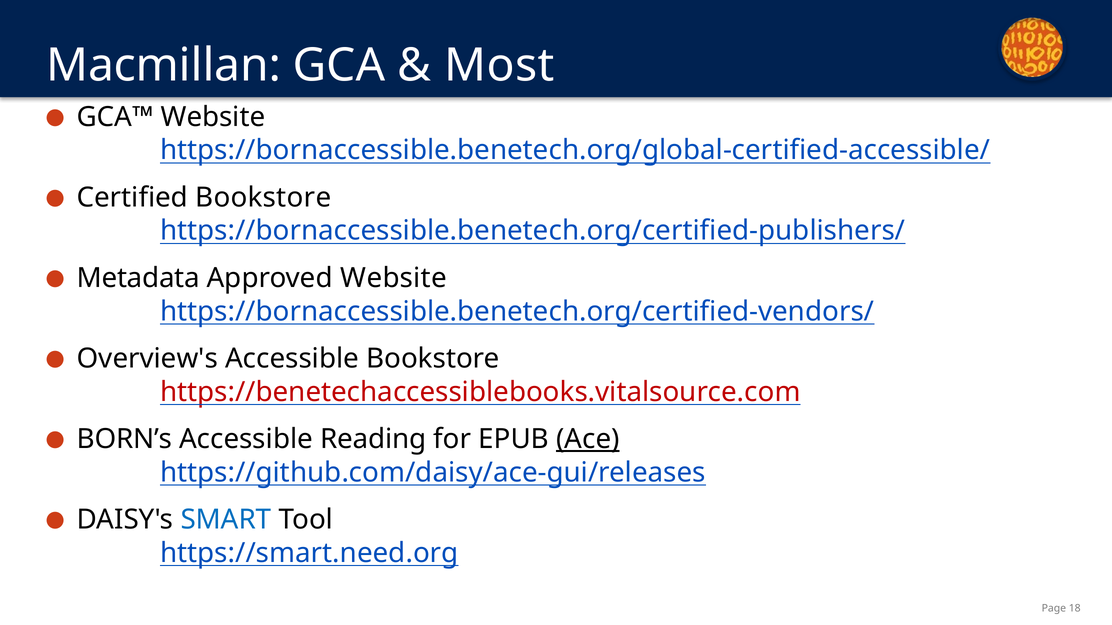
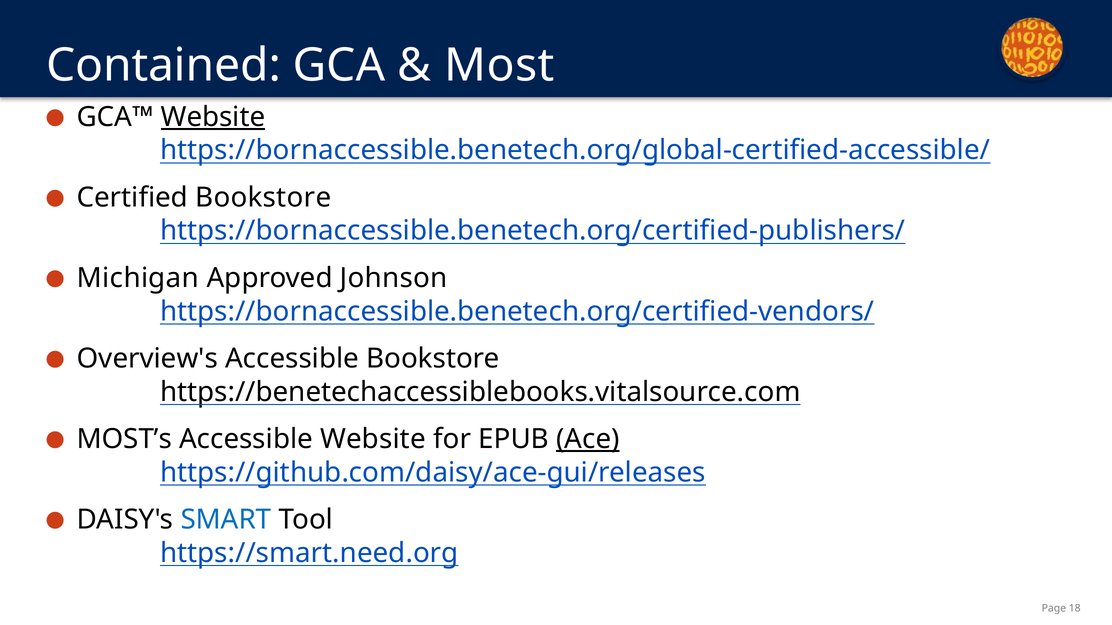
Macmillan: Macmillan -> Contained
Website at (213, 117) underline: none -> present
Metadata: Metadata -> Michigan
Approved Website: Website -> Johnson
https://benetechaccessiblebooks.vitalsource.com colour: red -> black
BORN’s: BORN’s -> MOST’s
Accessible Reading: Reading -> Website
